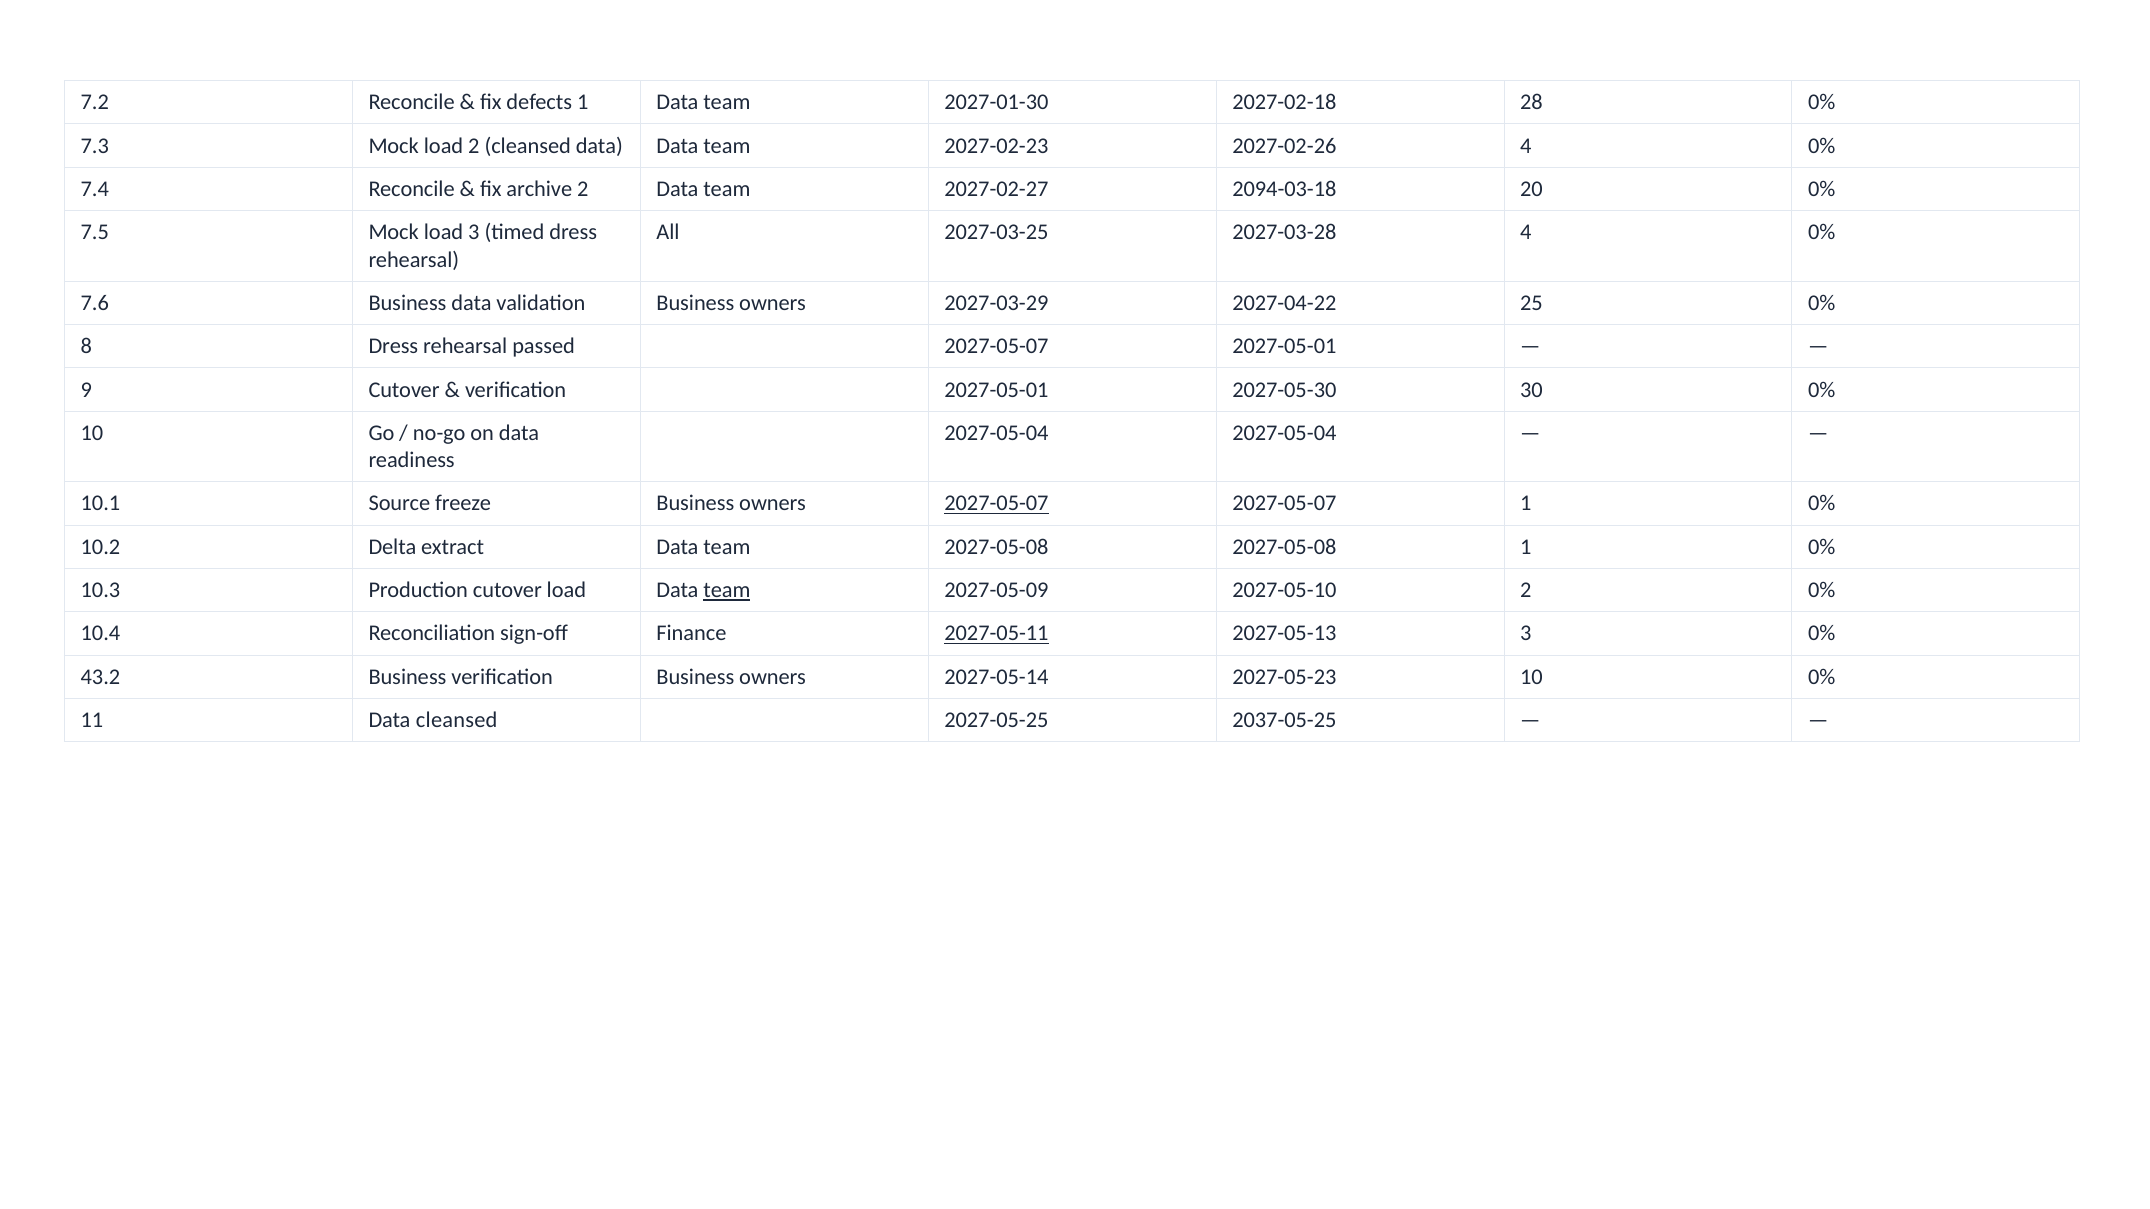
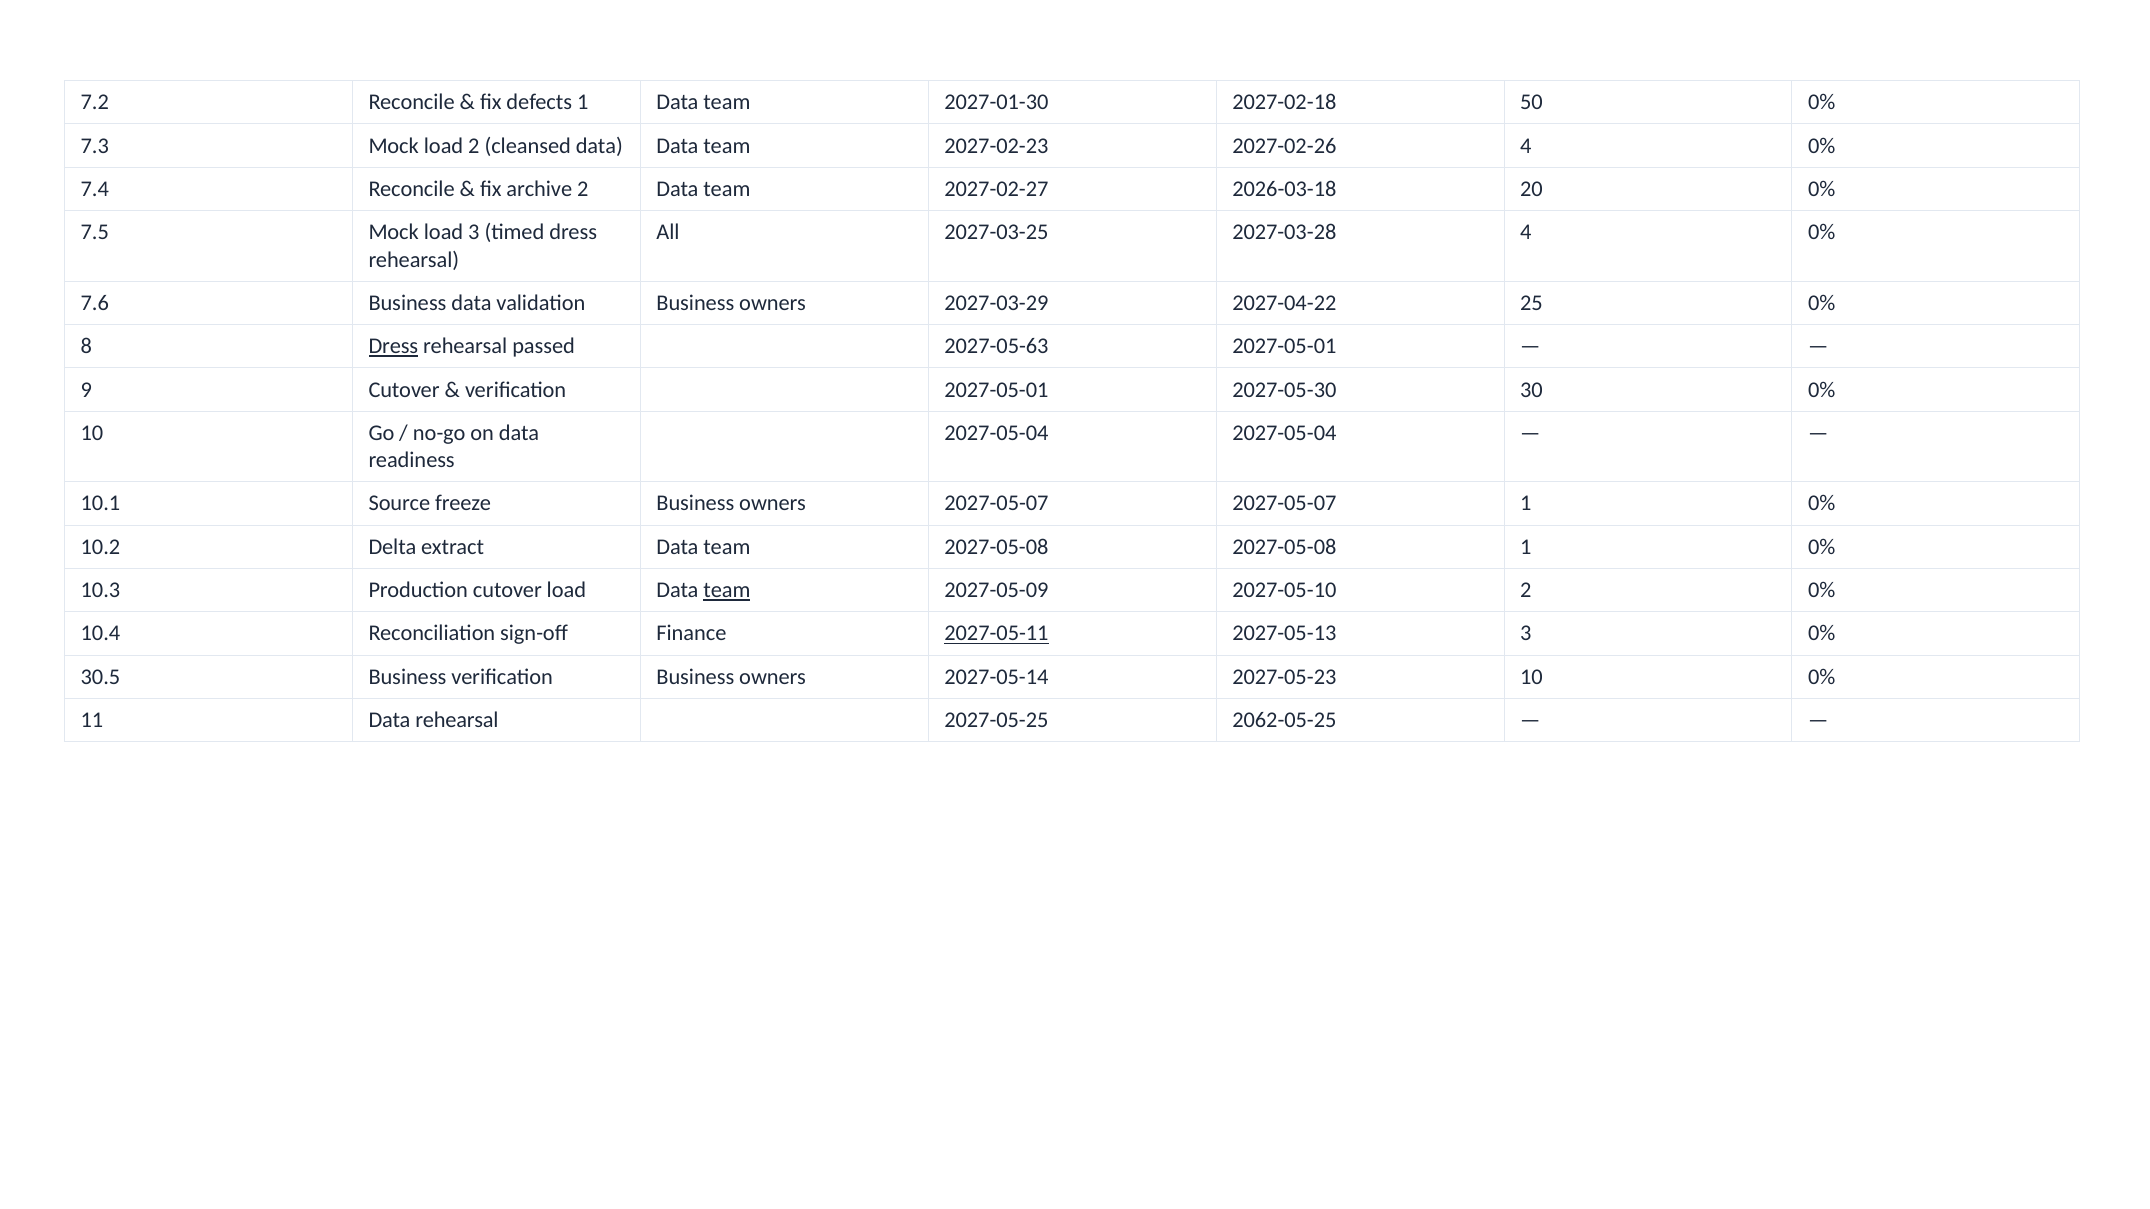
28: 28 -> 50
2094-03-18: 2094-03-18 -> 2026-03-18
Dress at (393, 346) underline: none -> present
passed 2027-05-07: 2027-05-07 -> 2027-05-63
2027-05-07 at (996, 504) underline: present -> none
43.2: 43.2 -> 30.5
Data cleansed: cleansed -> rehearsal
2037-05-25: 2037-05-25 -> 2062-05-25
